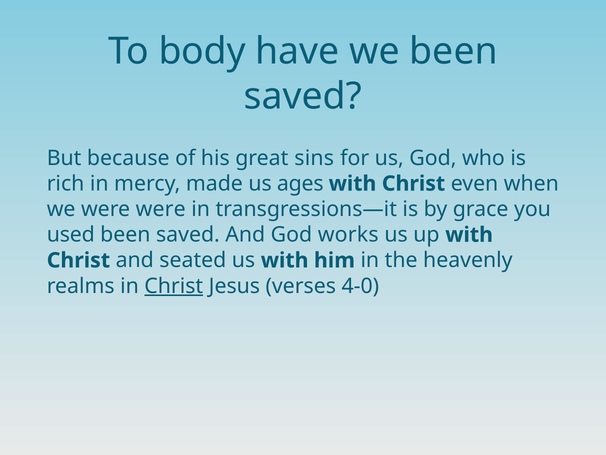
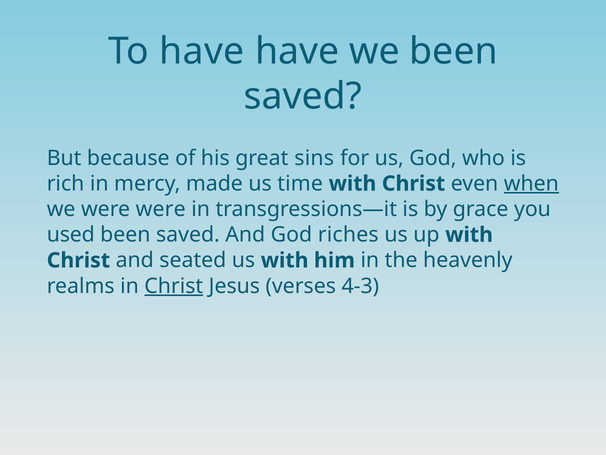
To body: body -> have
ages: ages -> time
when underline: none -> present
works: works -> riches
4-0: 4-0 -> 4-3
